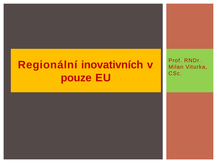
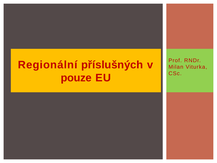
inovativních: inovativních -> příslušných
